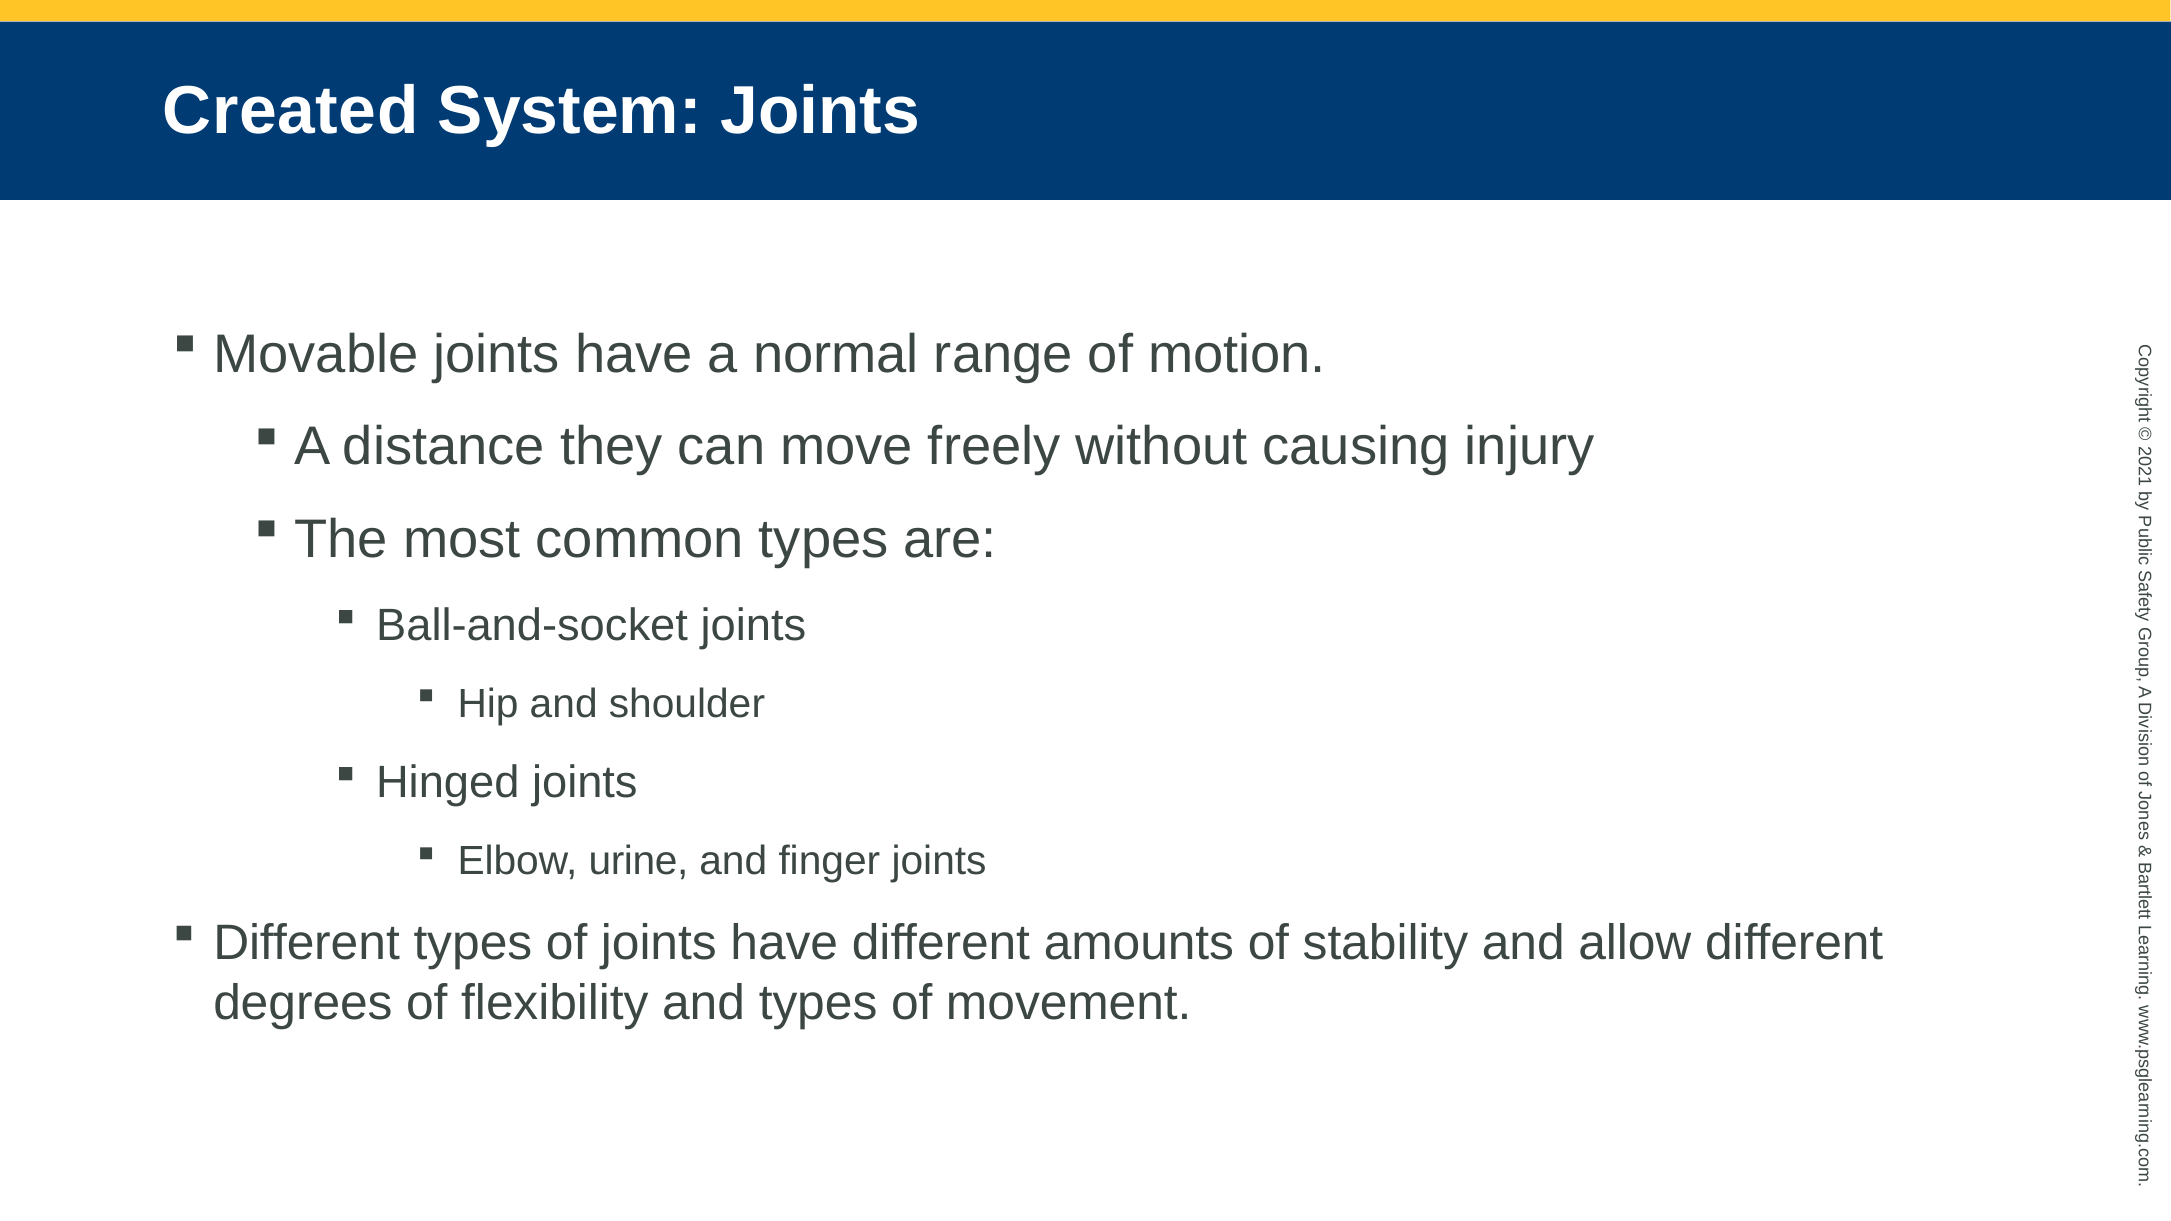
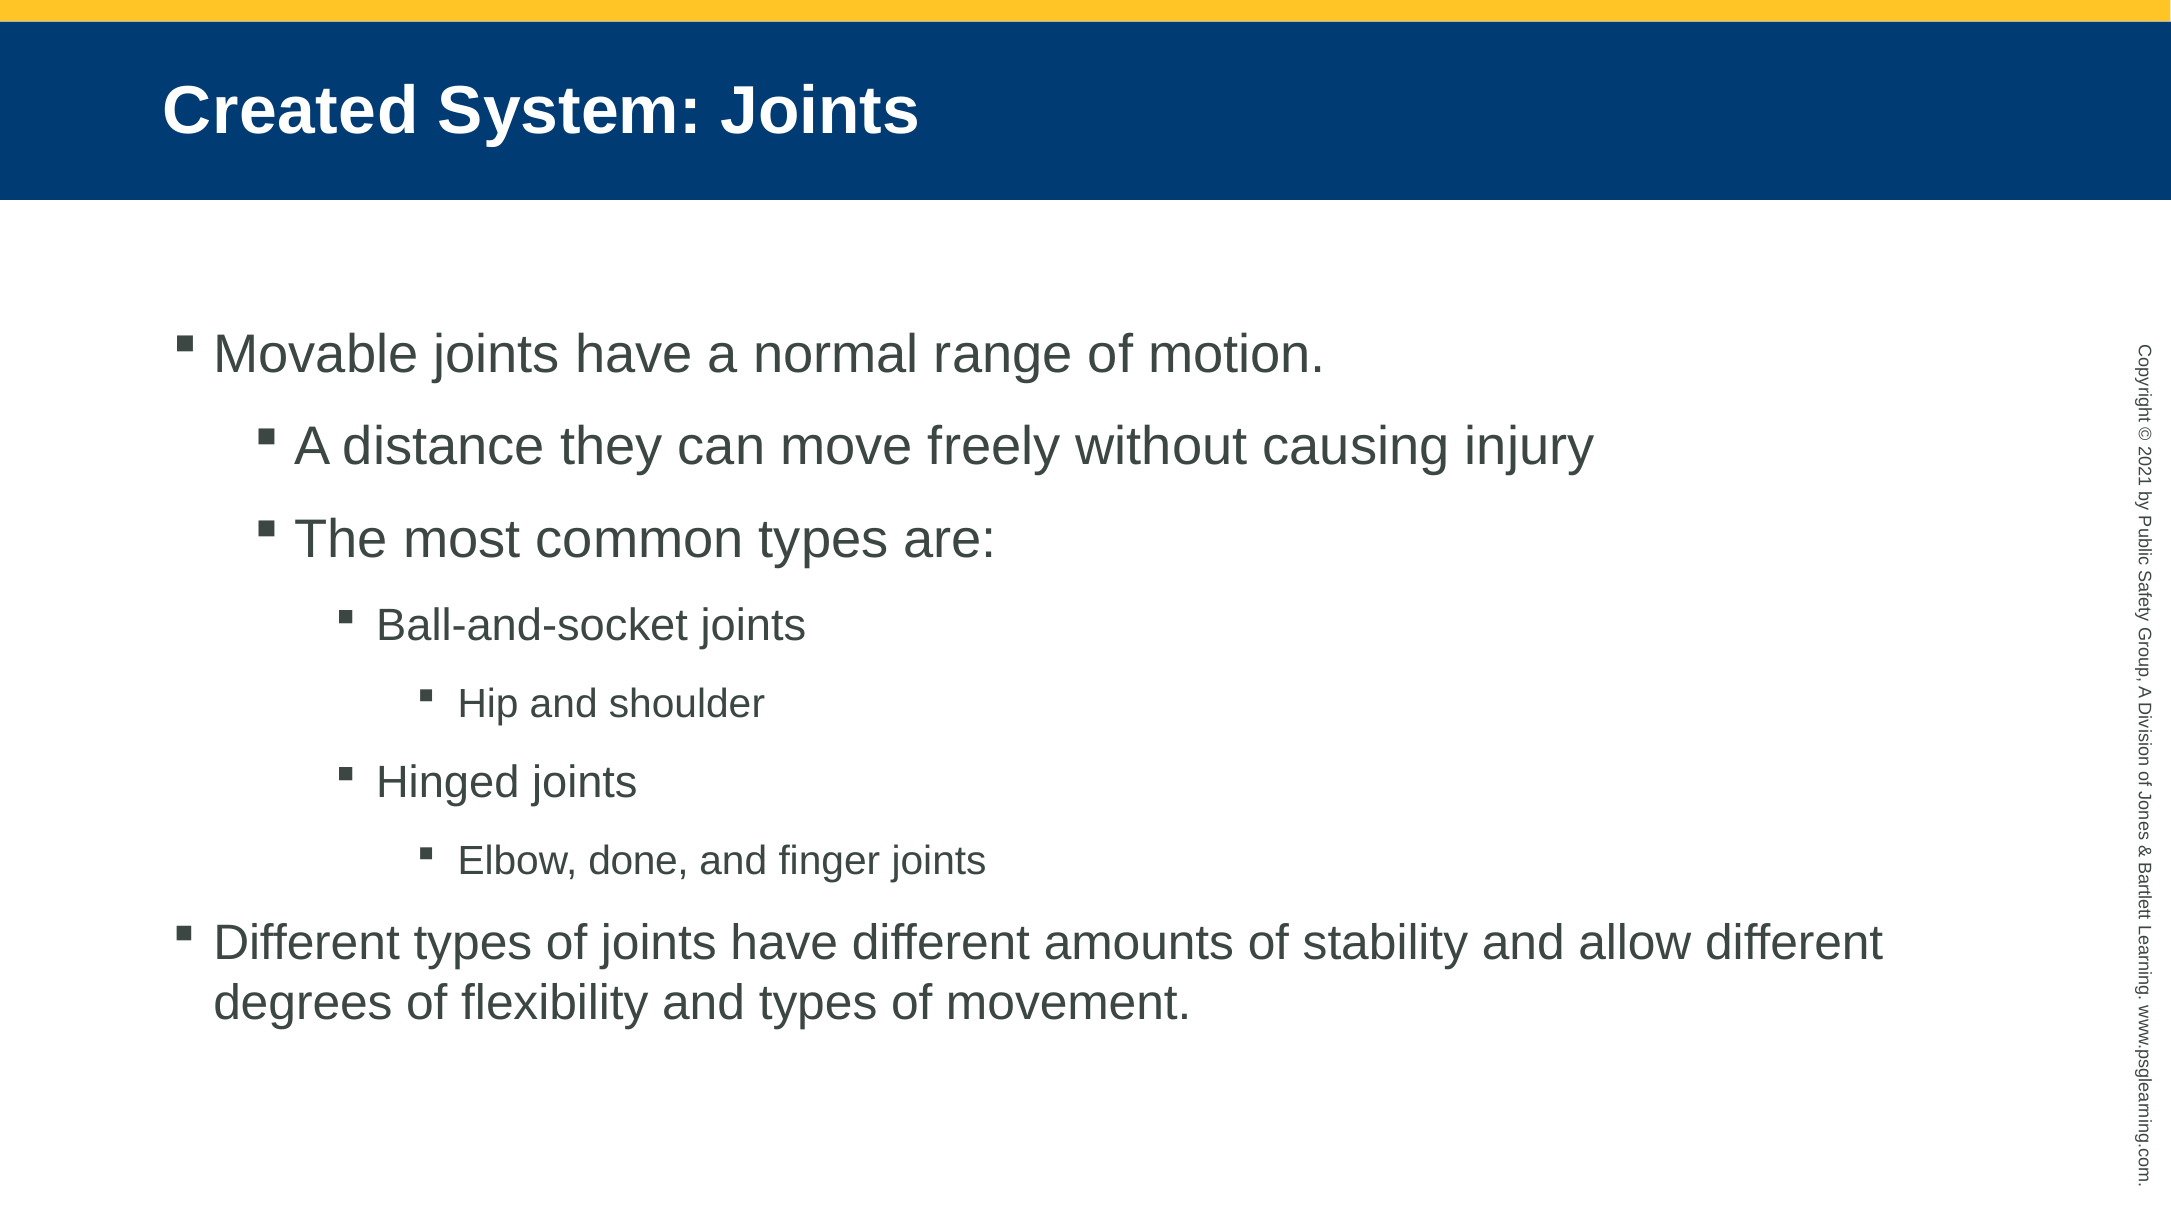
urine: urine -> done
